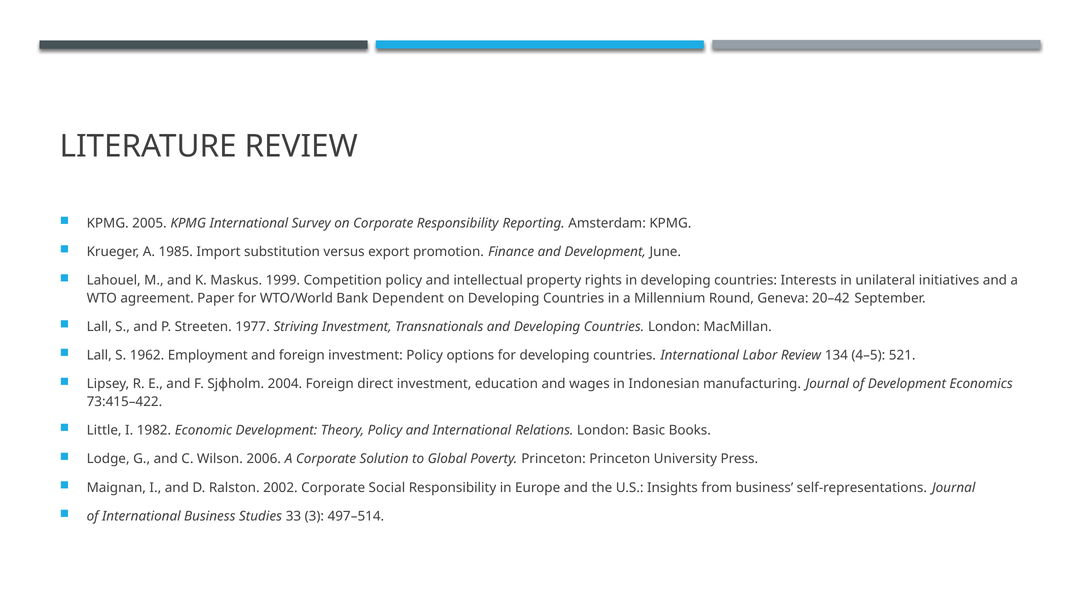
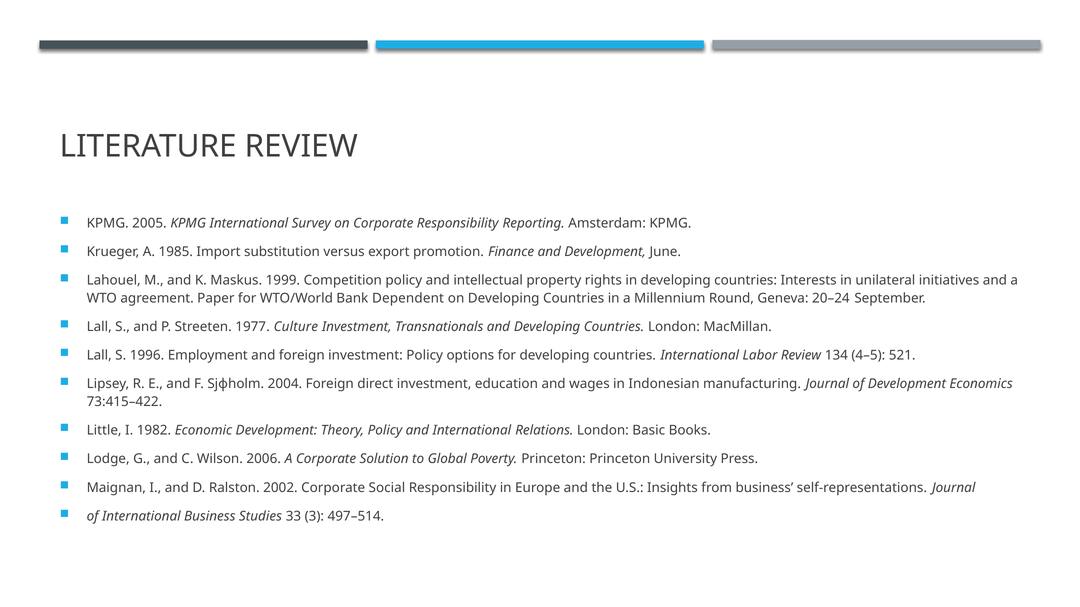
20–42: 20–42 -> 20–24
Striving: Striving -> Culture
1962: 1962 -> 1996
